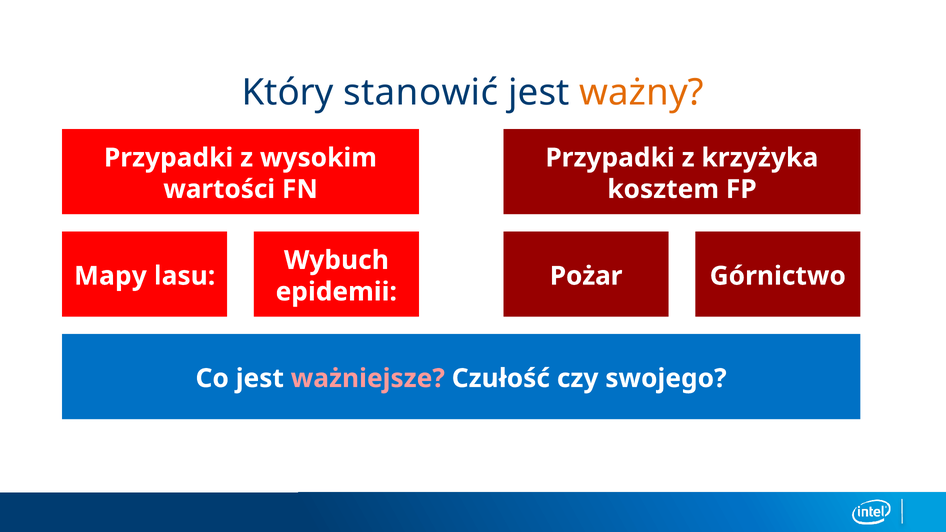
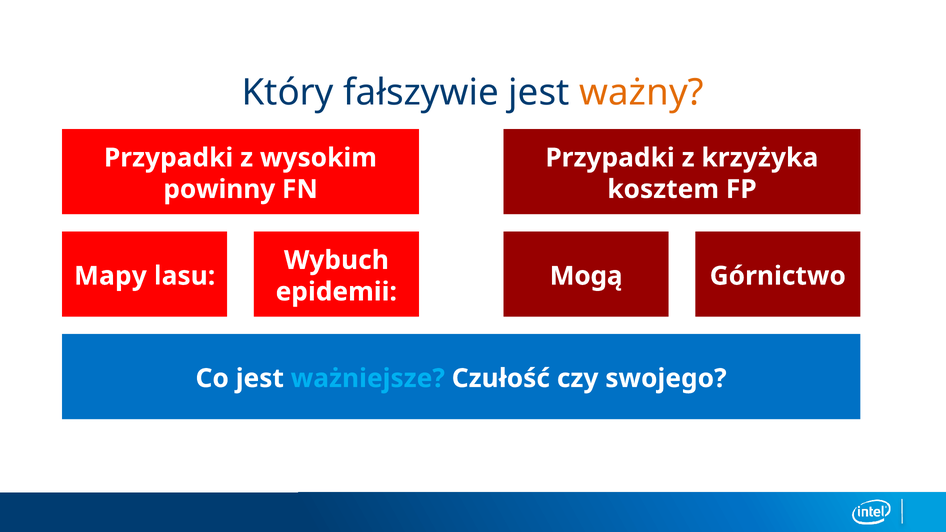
stanowić: stanowić -> fałszywie
wartości: wartości -> powinny
Pożar: Pożar -> Mogą
ważniejsze colour: pink -> light blue
